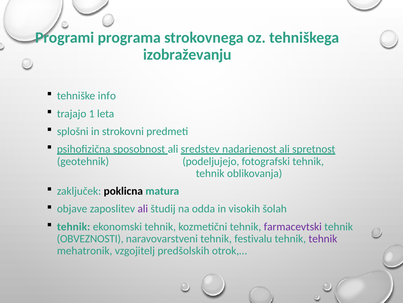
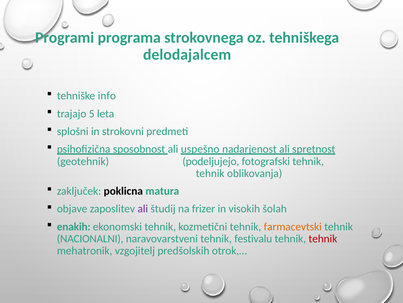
izobraževanju: izobraževanju -> delodajalcem
1: 1 -> 5
sredstev: sredstev -> uspešno
odda: odda -> frizer
tehnik at (74, 226): tehnik -> enakih
farmacevtski colour: purple -> orange
OBVEZNOSTI: OBVEZNOSTI -> NACIONALNI
tehnik at (323, 238) colour: purple -> red
